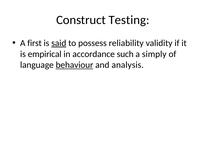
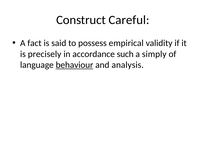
Testing: Testing -> Careful
first: first -> fact
said underline: present -> none
reliability: reliability -> empirical
empirical: empirical -> precisely
